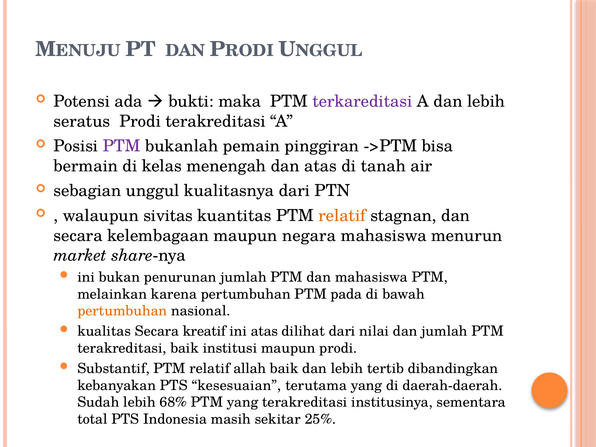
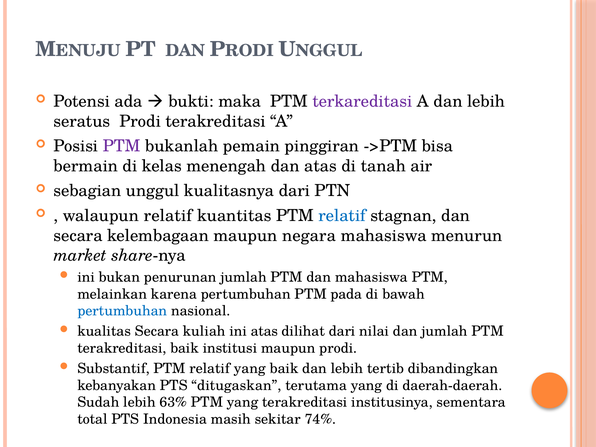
walaupun sivitas: sivitas -> relatif
relatif at (342, 216) colour: orange -> blue
pertumbuhan at (122, 311) colour: orange -> blue
kreatif: kreatif -> kuliah
relatif allah: allah -> yang
kesesuaian: kesesuaian -> ditugaskan
68%: 68% -> 63%
25%: 25% -> 74%
